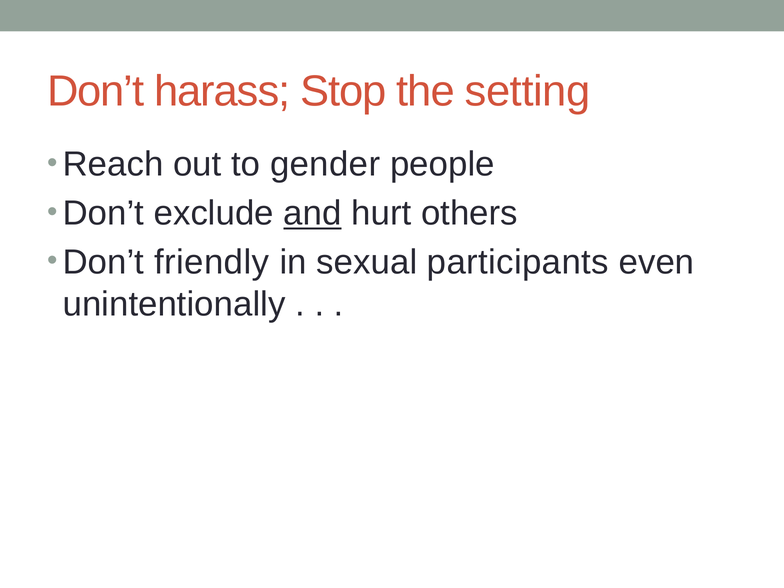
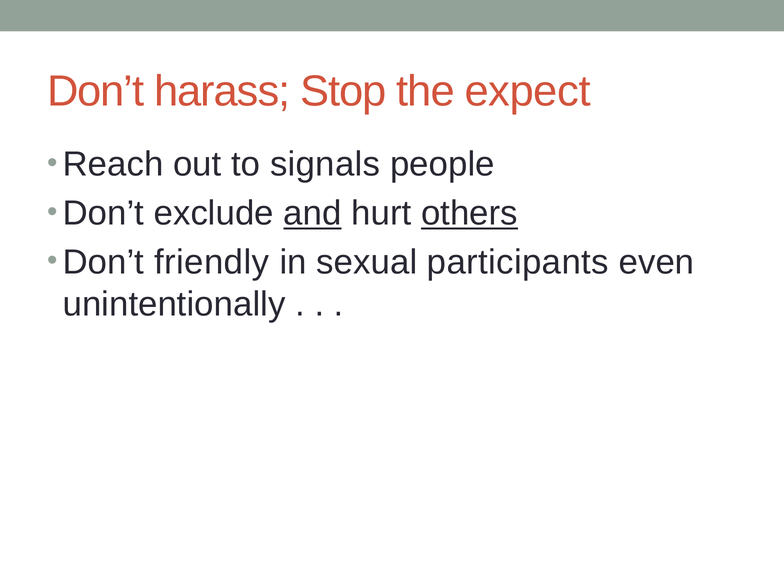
setting: setting -> expect
gender: gender -> signals
others underline: none -> present
